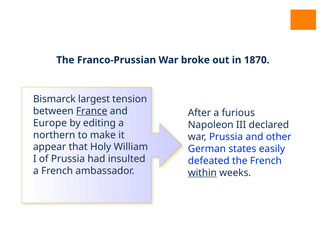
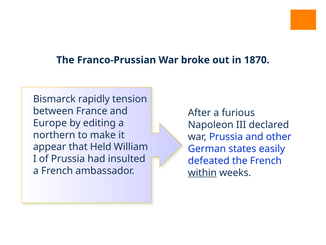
largest: largest -> rapidly
France underline: present -> none
Holy: Holy -> Held
